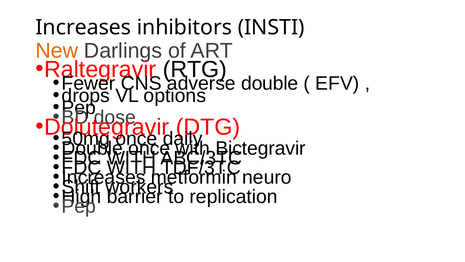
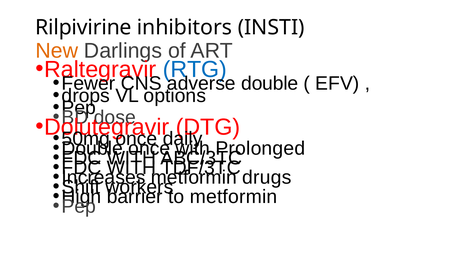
Increases at (83, 28): Increases -> Rilpivirine
RTG colour: black -> blue
Bictegravir: Bictegravir -> Prolonged
neuro: neuro -> drugs
to replication: replication -> metformin
